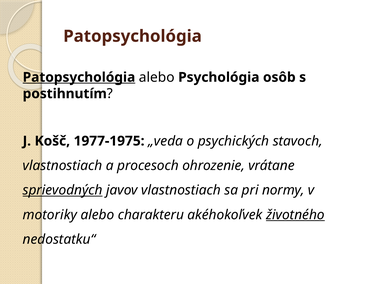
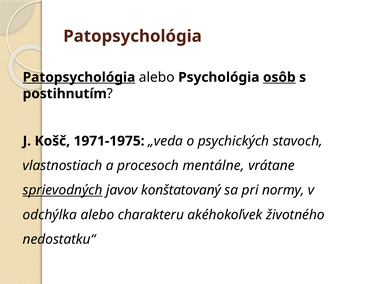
osôb underline: none -> present
1977-1975: 1977-1975 -> 1971-1975
ohrozenie: ohrozenie -> mentálne
javov vlastnostiach: vlastnostiach -> konštatovaný
motoriky: motoriky -> odchýlka
životného underline: present -> none
